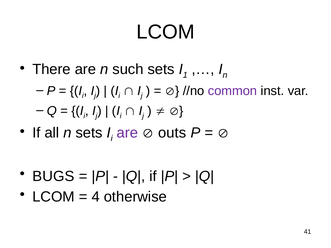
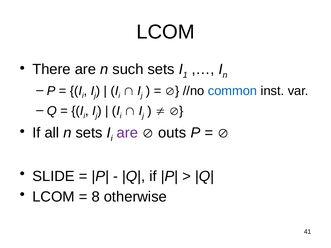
common colour: purple -> blue
BUGS: BUGS -> SLIDE
4: 4 -> 8
